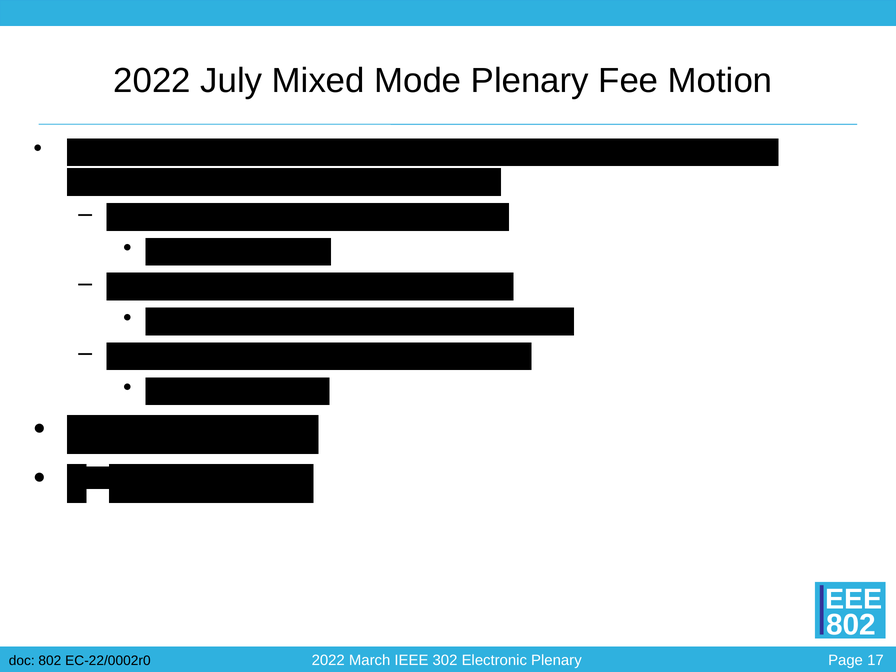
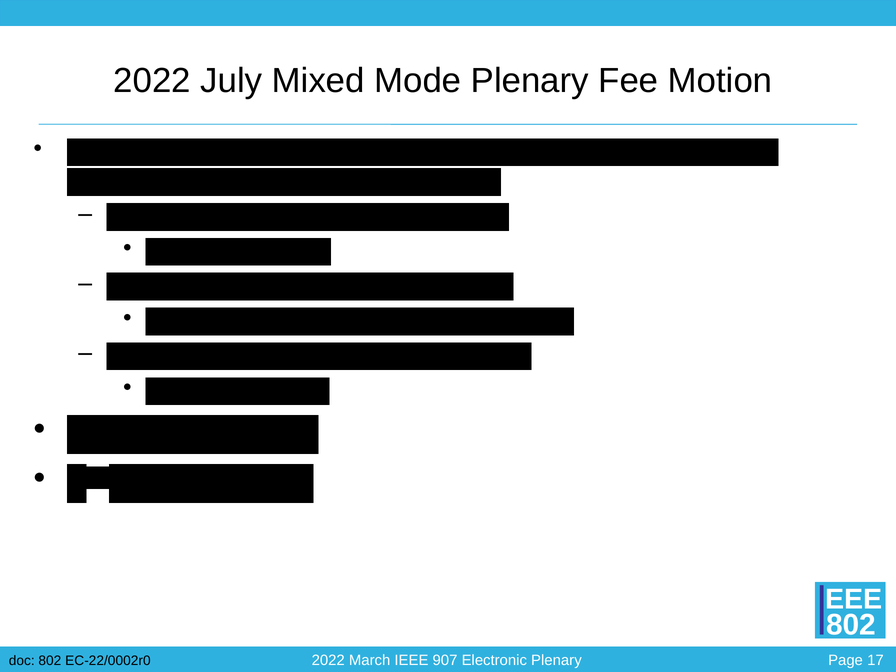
302: 302 -> 907
